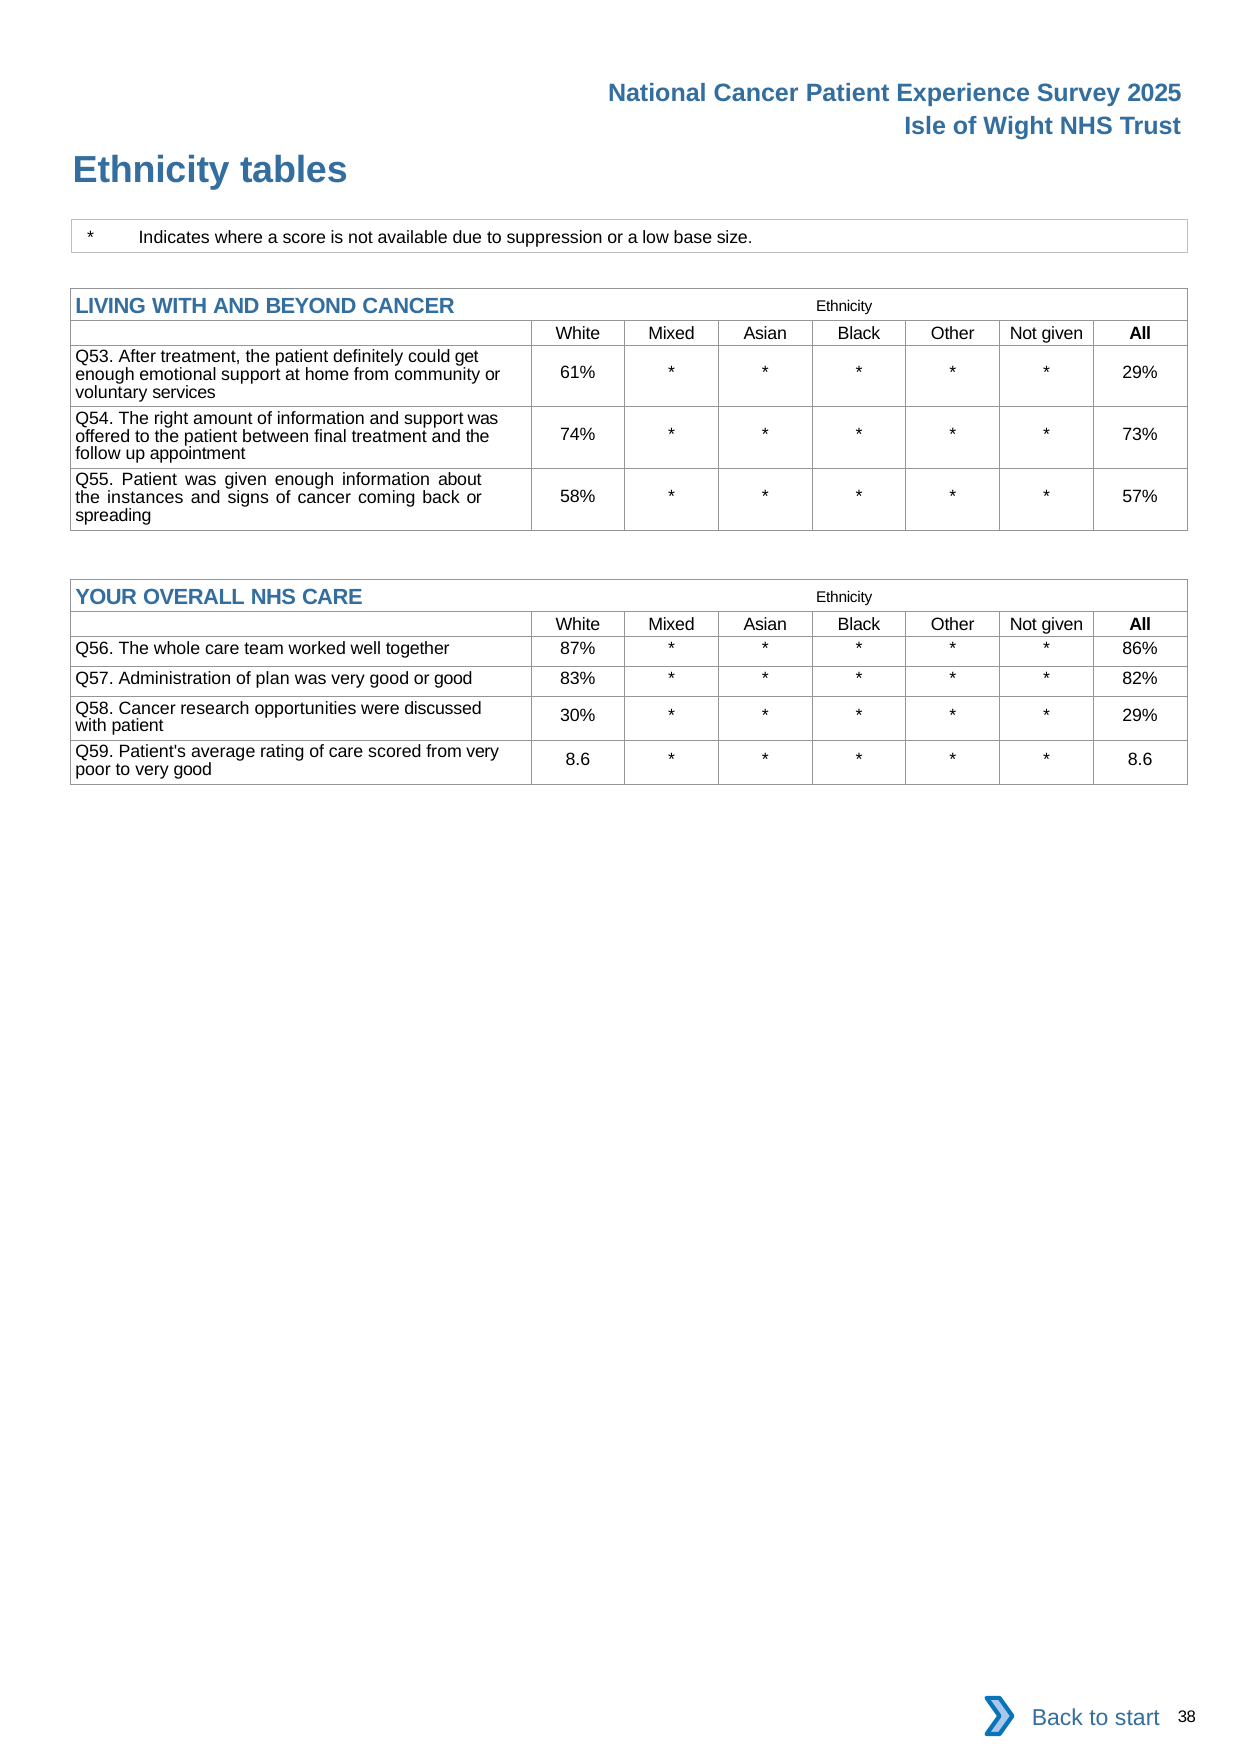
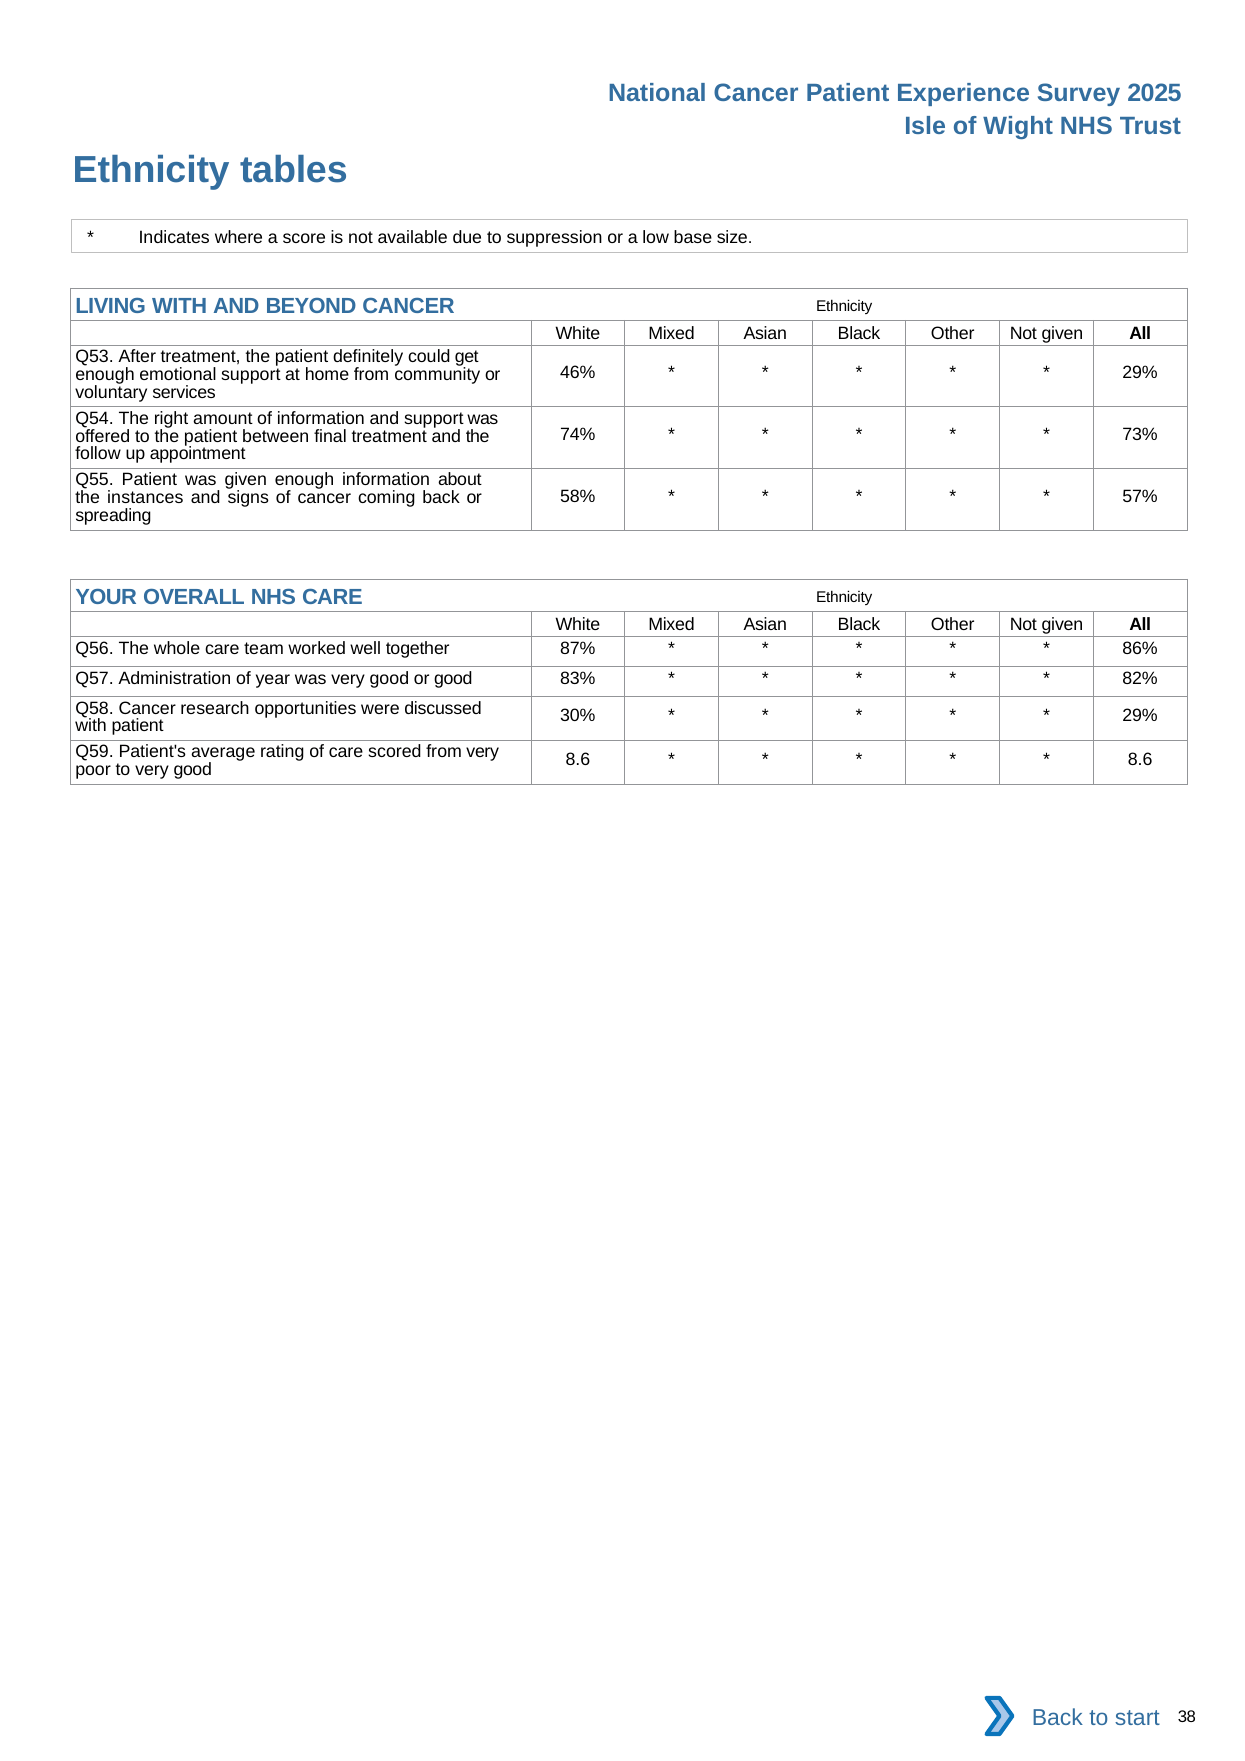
61%: 61% -> 46%
plan: plan -> year
